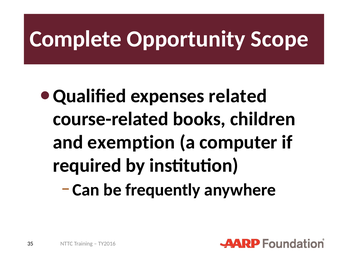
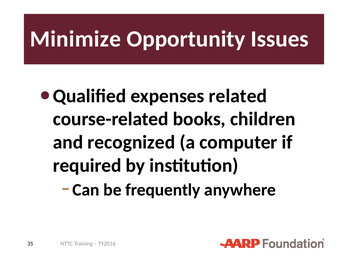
Complete: Complete -> Minimize
Scope: Scope -> Issues
exemption: exemption -> recognized
